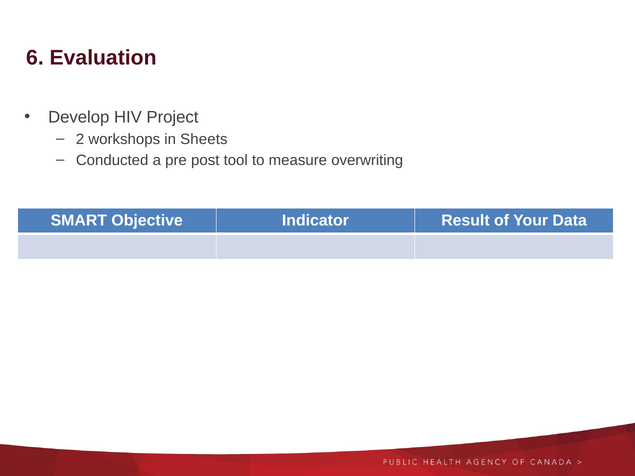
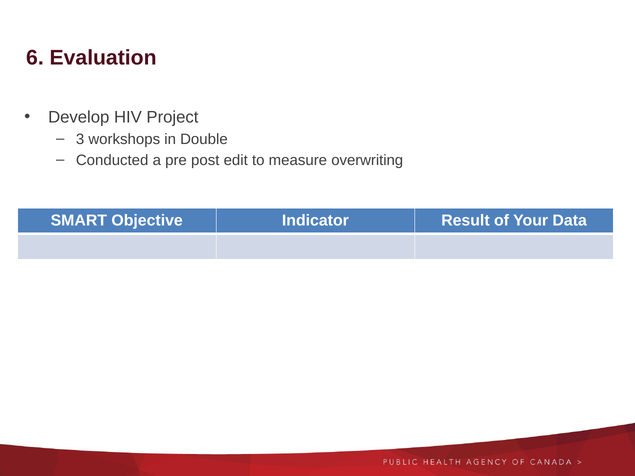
2: 2 -> 3
Sheets: Sheets -> Double
tool: tool -> edit
